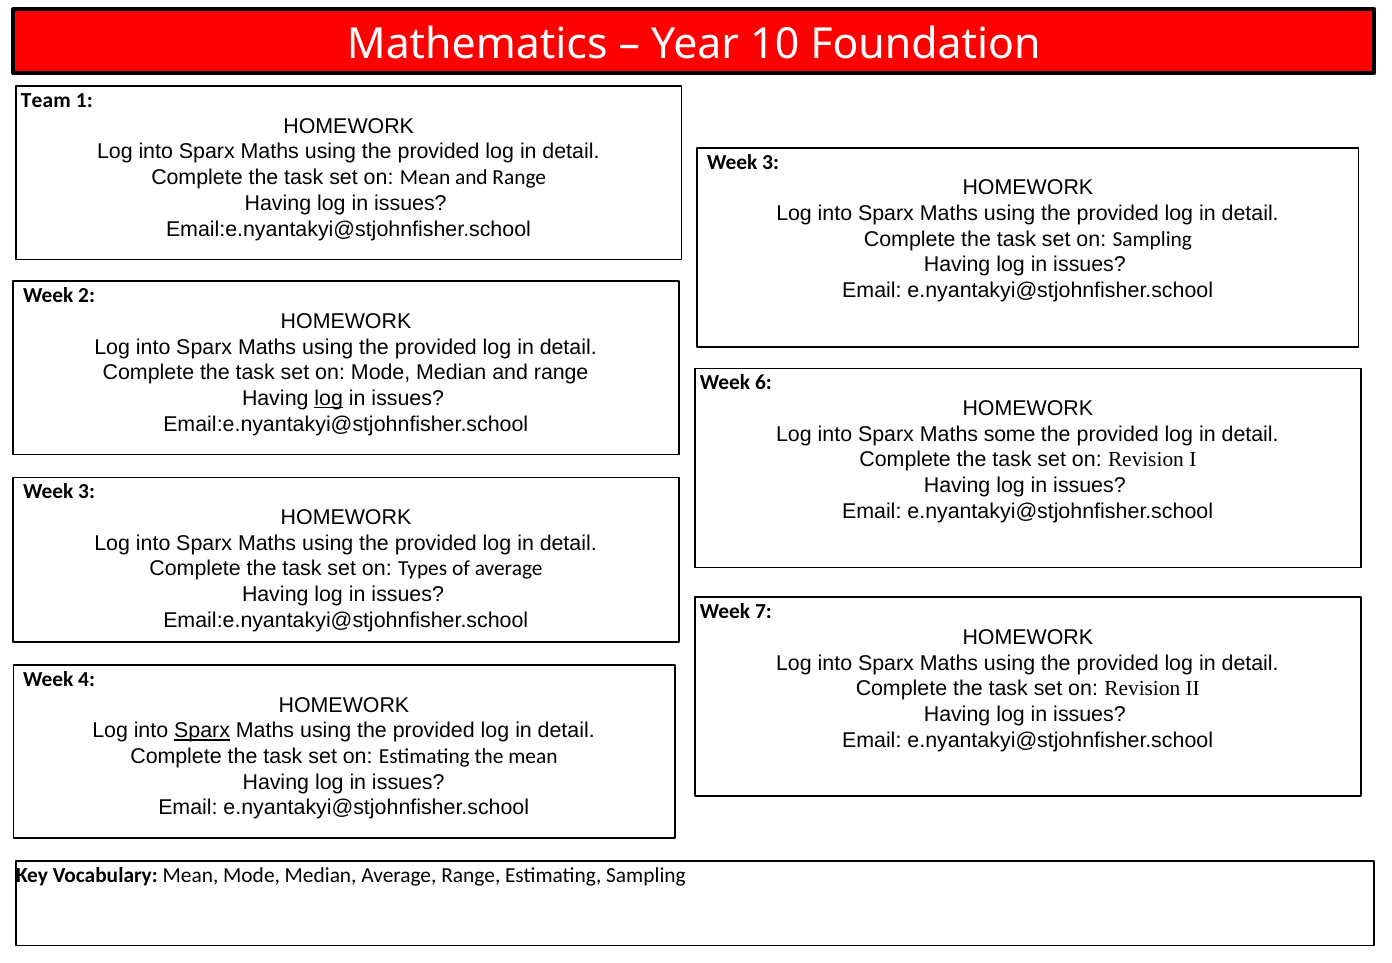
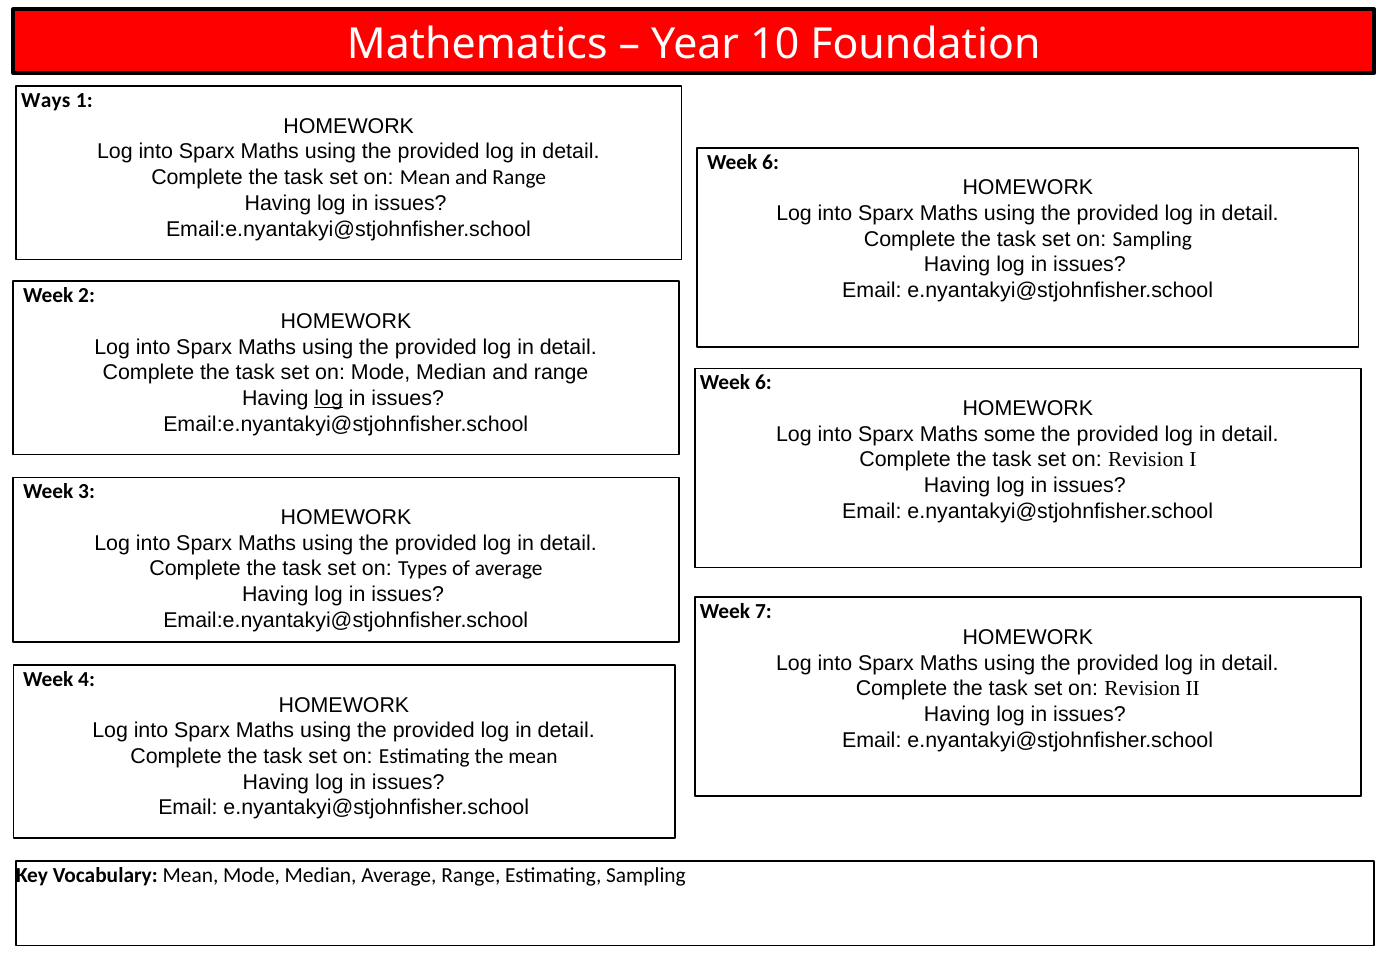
Team: Team -> Ways
3 at (771, 162): 3 -> 6
Sparx at (202, 731) underline: present -> none
